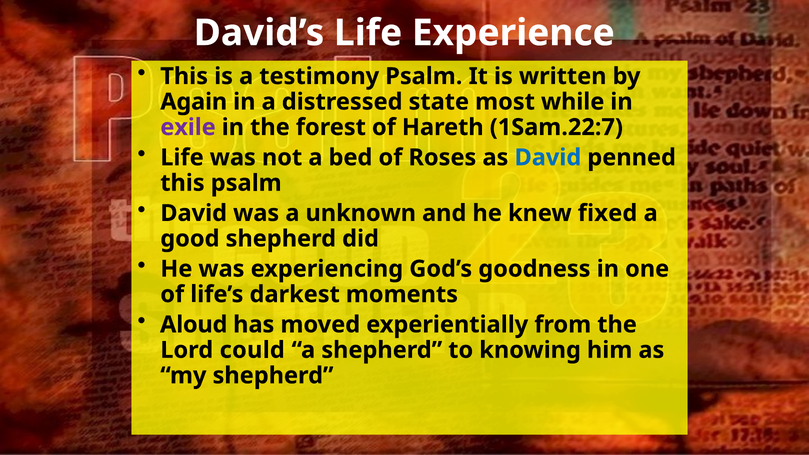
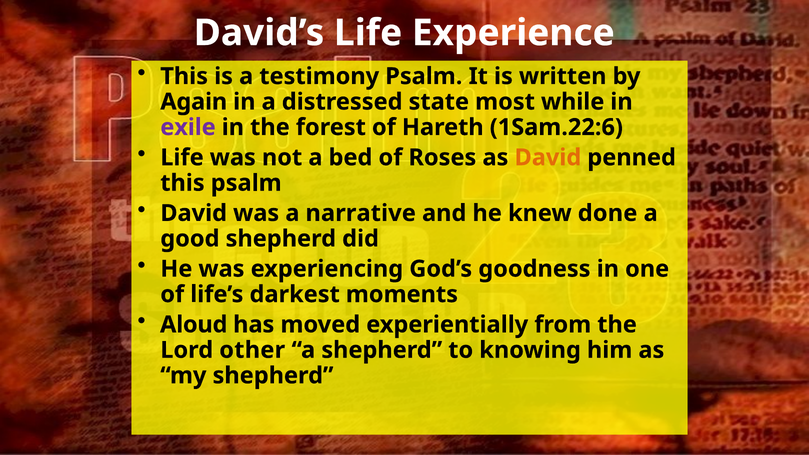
1Sam.22:7: 1Sam.22:7 -> 1Sam.22:6
David at (548, 158) colour: blue -> orange
unknown: unknown -> narrative
fixed: fixed -> done
could: could -> other
